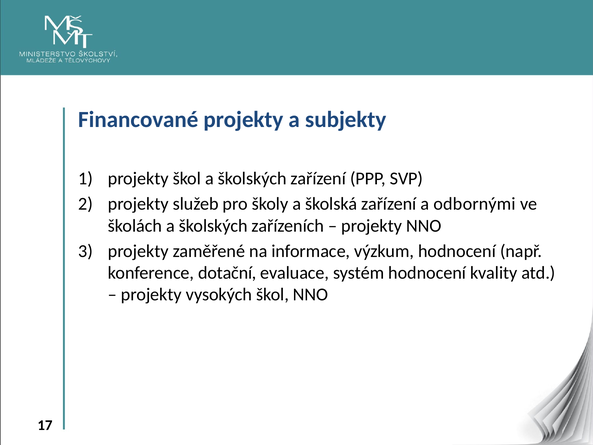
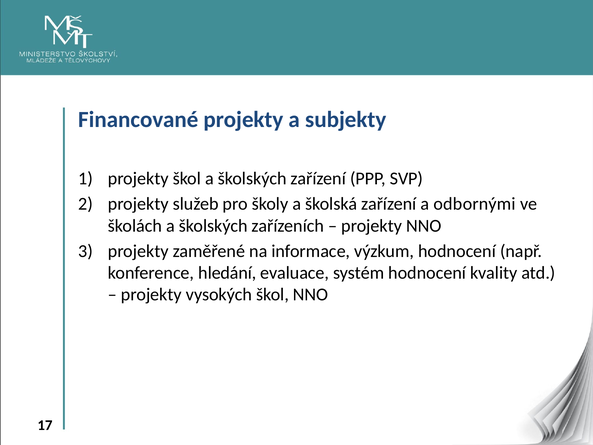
dotační: dotační -> hledání
